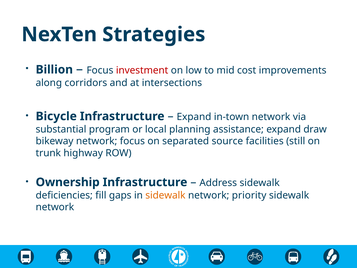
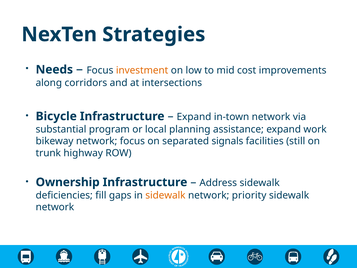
Billion: Billion -> Needs
investment colour: red -> orange
draw: draw -> work
source: source -> signals
